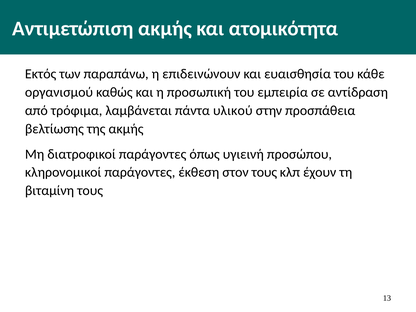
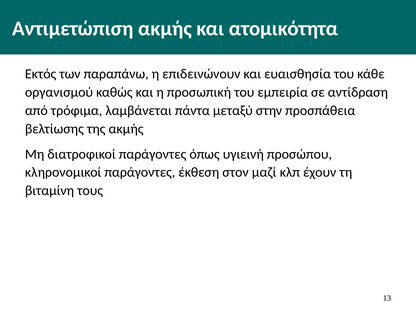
υλικού: υλικού -> μεταξύ
στον τους: τους -> μαζί
